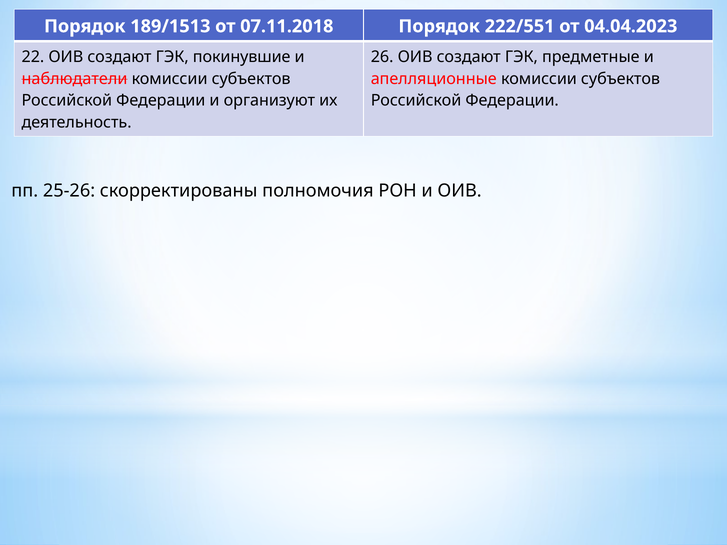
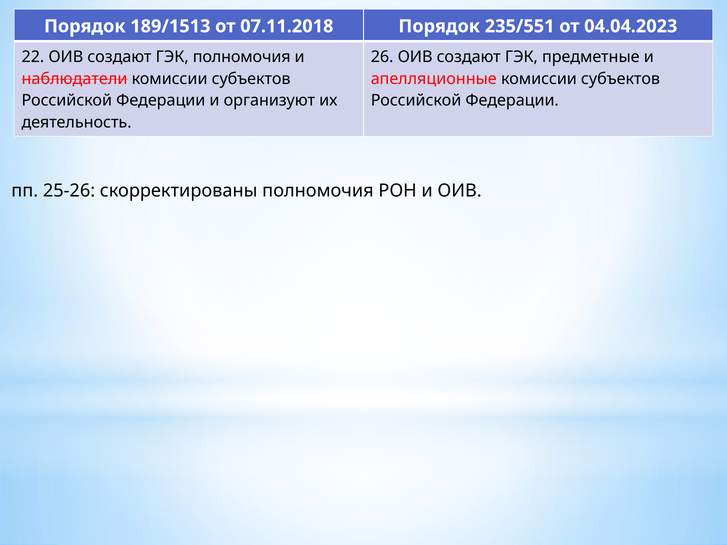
222/551: 222/551 -> 235/551
ГЭК покинувшие: покинувшие -> полномочия
